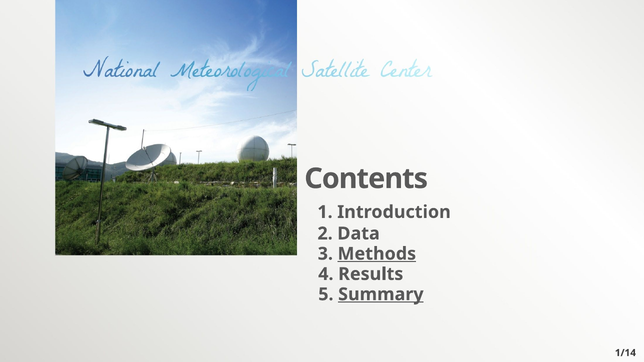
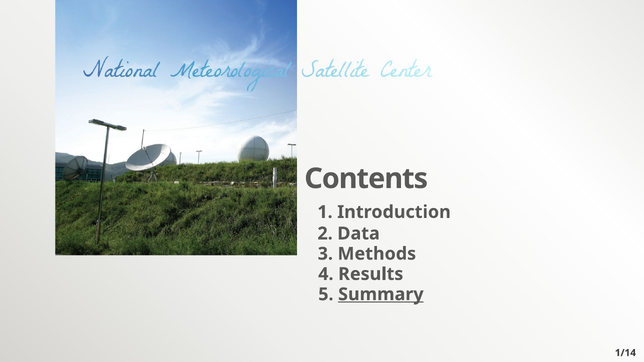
Methods underline: present -> none
